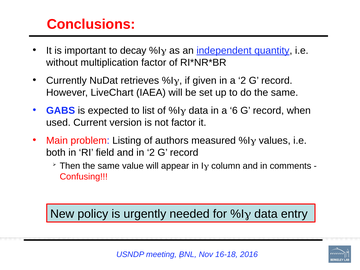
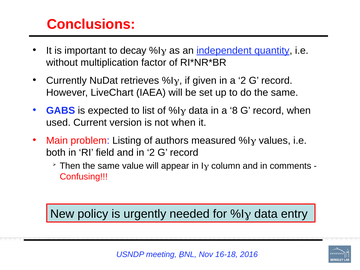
a 6: 6 -> 8
not factor: factor -> when
